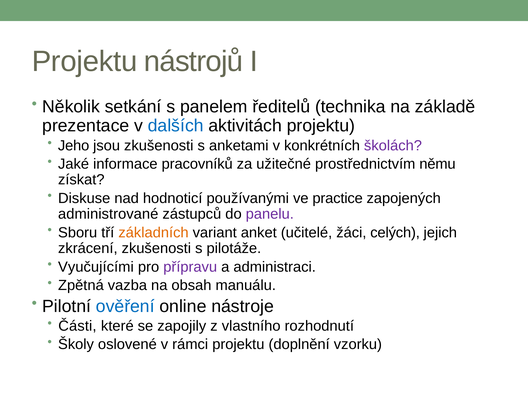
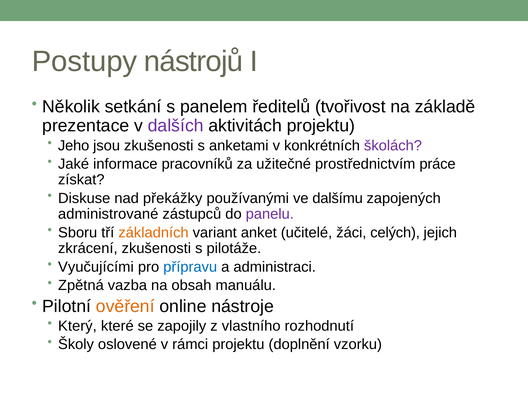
Projektu at (85, 61): Projektu -> Postupy
technika: technika -> tvořivost
dalších colour: blue -> purple
němu: němu -> práce
hodnoticí: hodnoticí -> překážky
practice: practice -> dalšímu
přípravu colour: purple -> blue
ověření colour: blue -> orange
Části: Části -> Který
